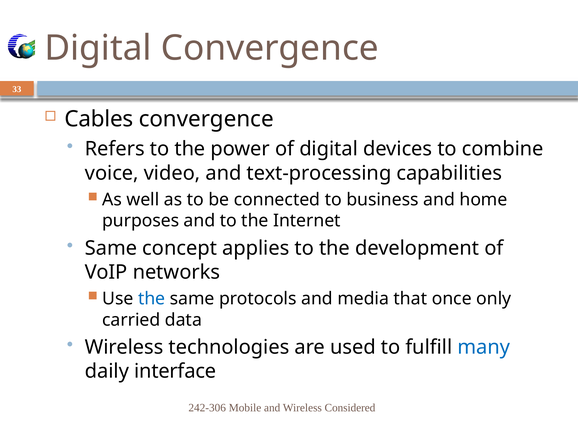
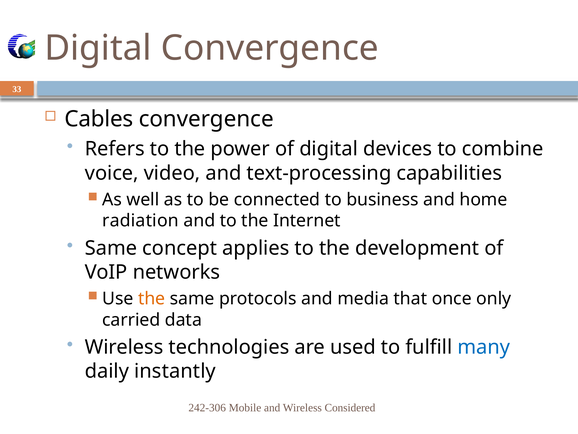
purposes: purposes -> radiation
the at (152, 298) colour: blue -> orange
interface: interface -> instantly
